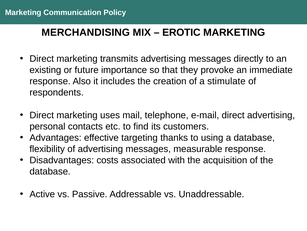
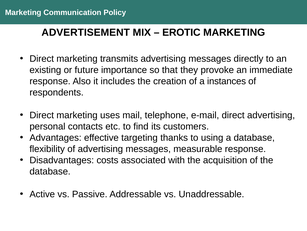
MERCHANDISING: MERCHANDISING -> ADVERTISEMENT
stimulate: stimulate -> instances
